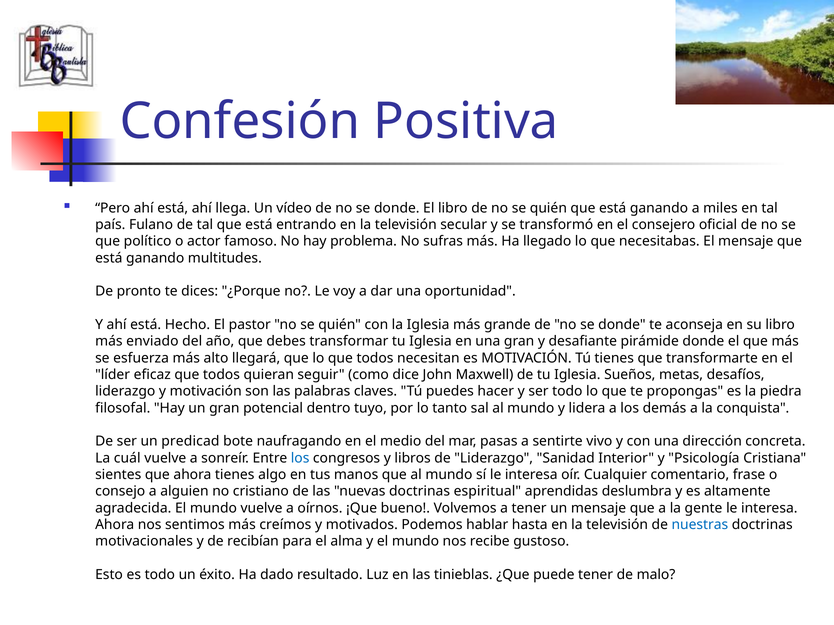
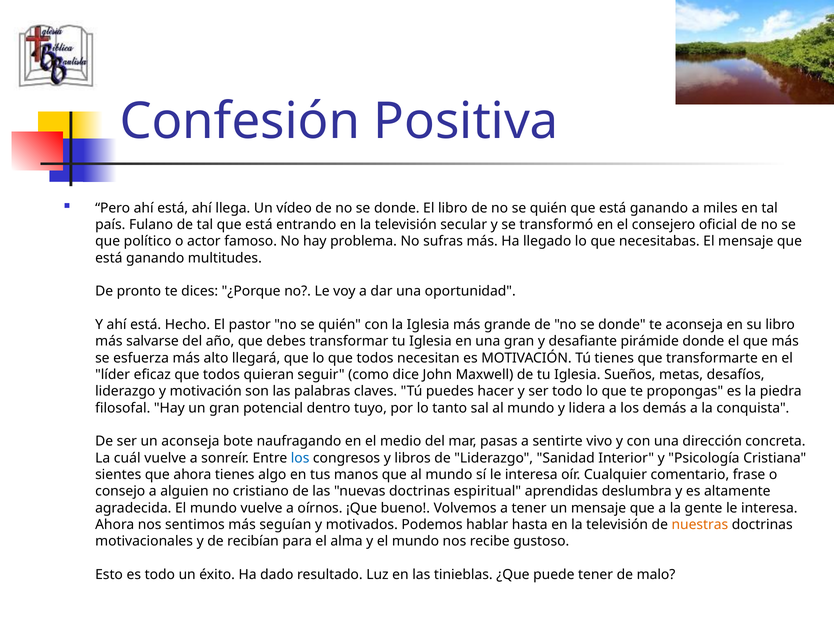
enviado: enviado -> salvarse
un predicad: predicad -> aconseja
creímos: creímos -> seguían
nuestras colour: blue -> orange
